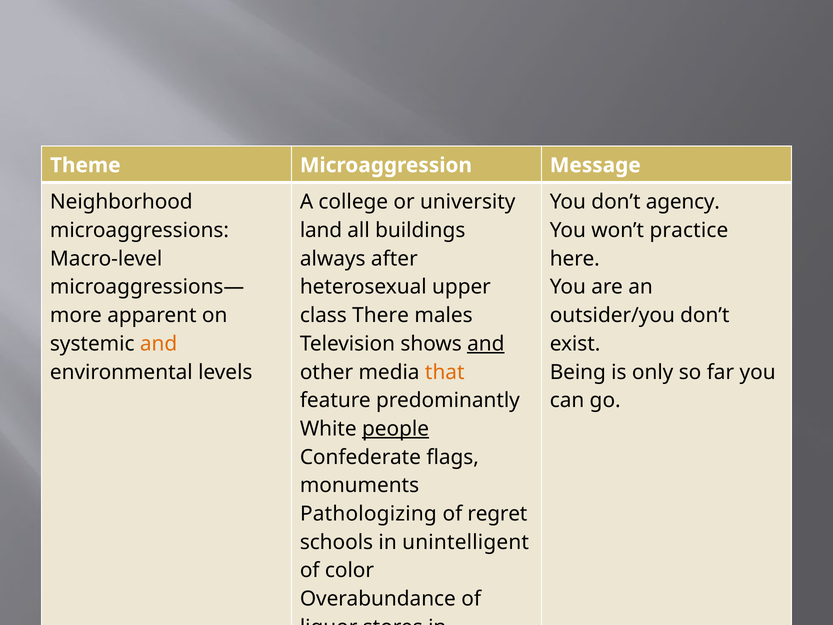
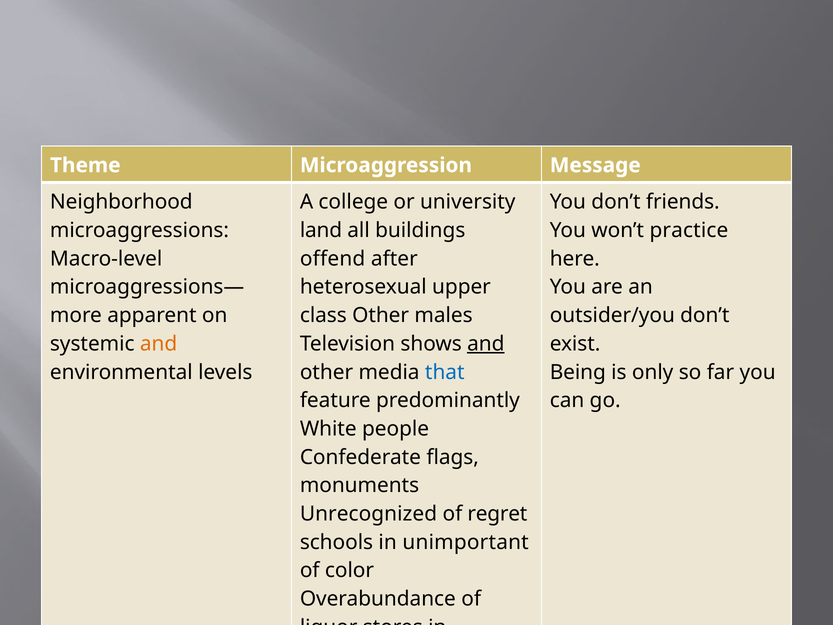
agency: agency -> friends
always: always -> offend
class There: There -> Other
that colour: orange -> blue
people underline: present -> none
Pathologizing: Pathologizing -> Unrecognized
unintelligent: unintelligent -> unimportant
